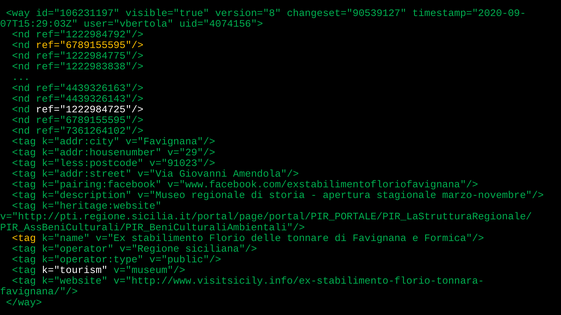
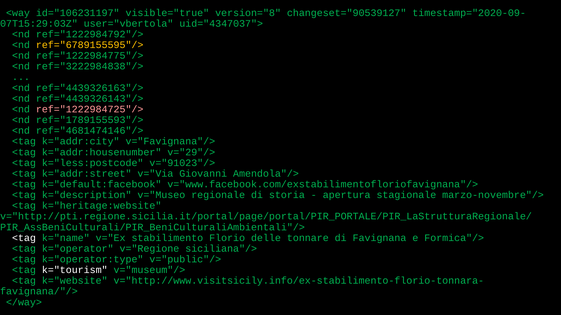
uid="4074156">: uid="4074156"> -> uid="4347037">
ref="1222983838"/>: ref="1222983838"/> -> ref="3222984838"/>
ref="1222984725"/> colour: white -> pink
ref="6789155595"/> at (90, 120): ref="6789155595"/> -> ref="1789155593"/>
ref="7361264102"/>: ref="7361264102"/> -> ref="4681474146"/>
k="pairing:facebook: k="pairing:facebook -> k="default:facebook
<tag at (24, 238) colour: yellow -> white
